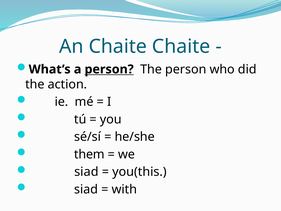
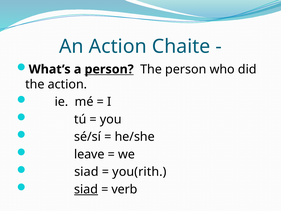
An Chaite: Chaite -> Action
them: them -> leave
you(this: you(this -> you(rith
siad at (86, 189) underline: none -> present
with: with -> verb
